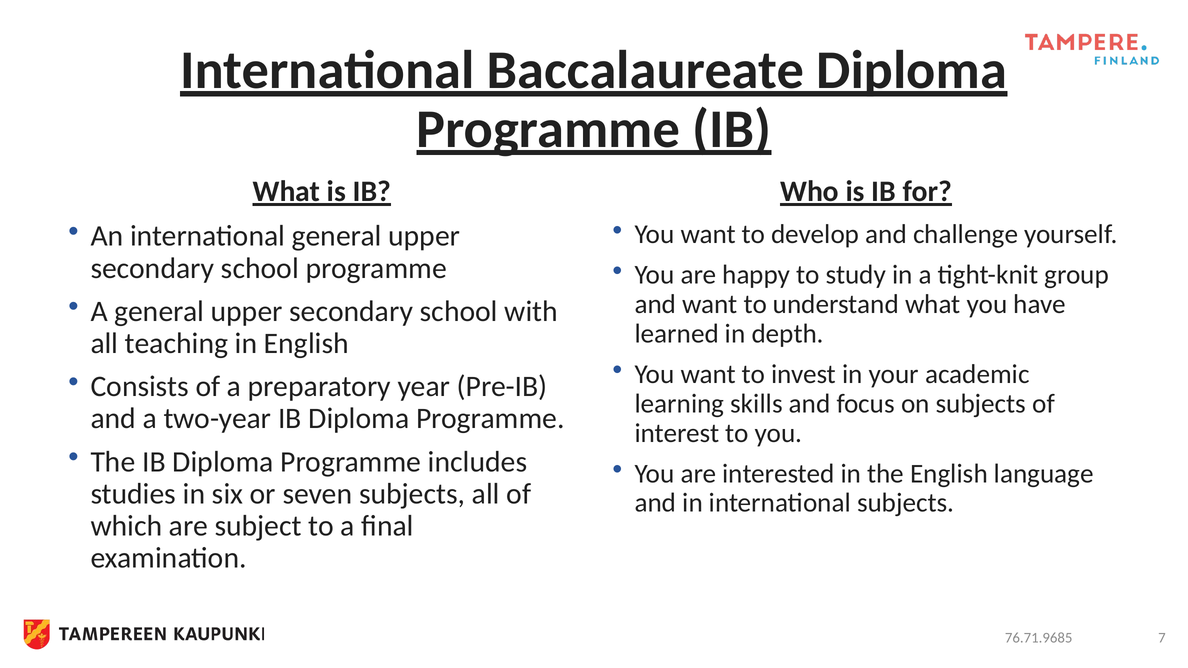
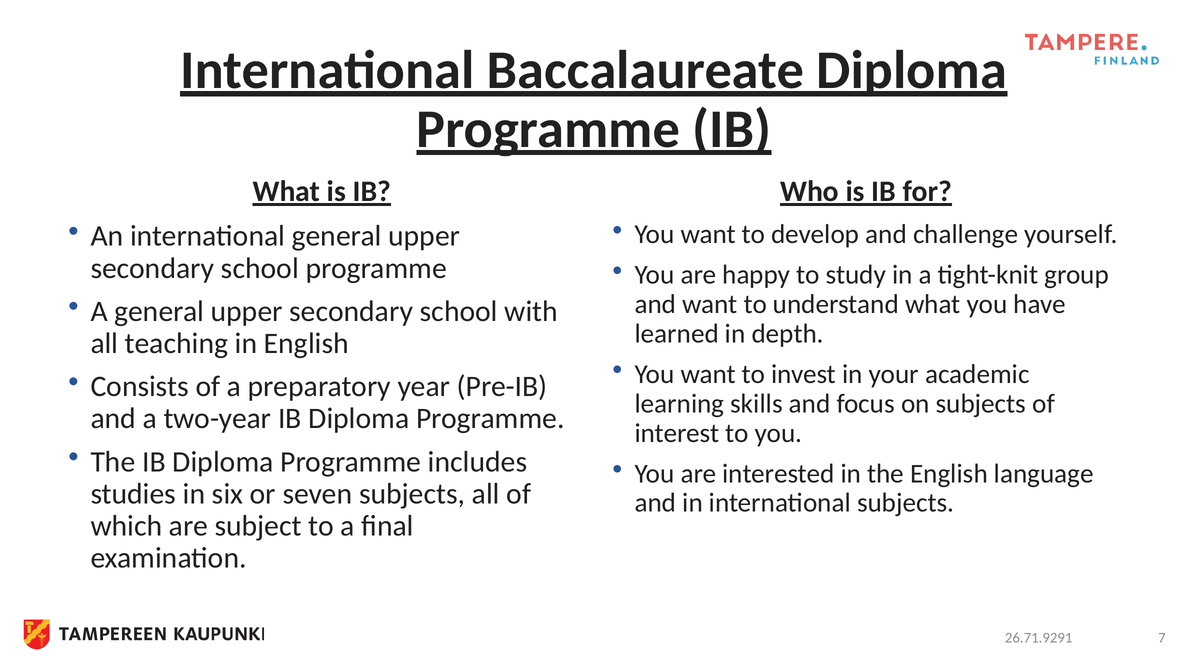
76.71.9685: 76.71.9685 -> 26.71.9291
